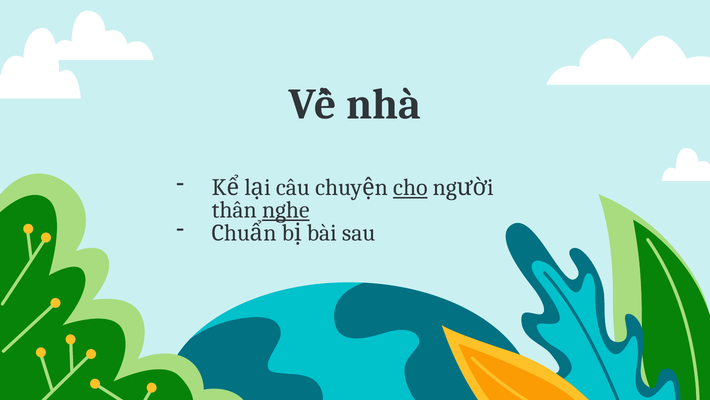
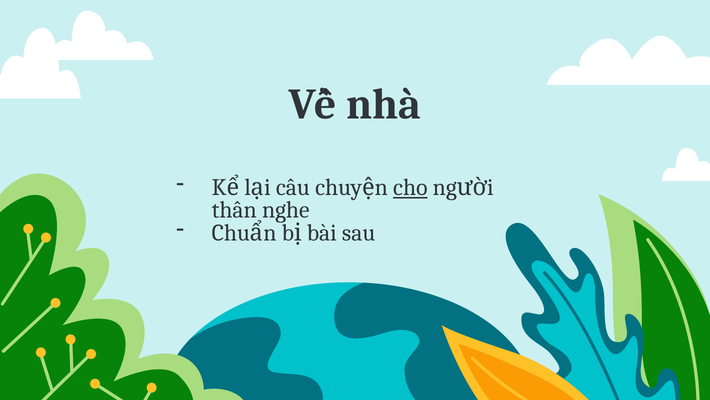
nghe underline: present -> none
